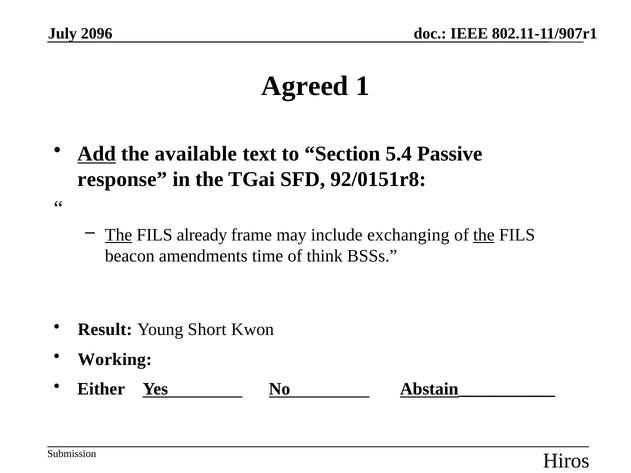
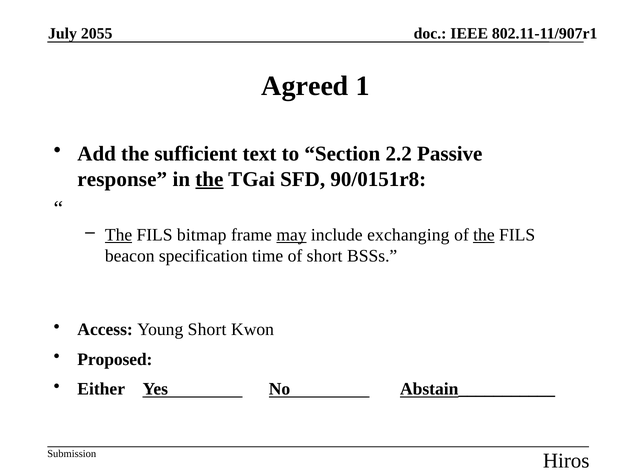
2096: 2096 -> 2055
Add underline: present -> none
available: available -> sufficient
5.4: 5.4 -> 2.2
the at (209, 179) underline: none -> present
92/0151r8: 92/0151r8 -> 90/0151r8
already: already -> bitmap
may underline: none -> present
amendments: amendments -> specification
of think: think -> short
Result: Result -> Access
Working: Working -> Proposed
